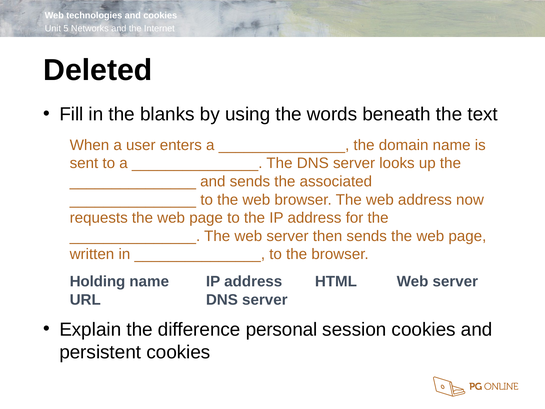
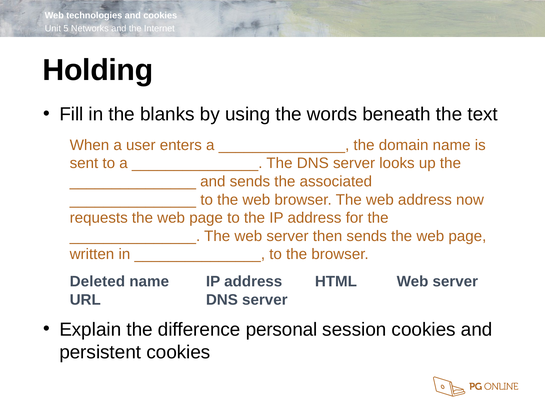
Deleted: Deleted -> Holding
Holding: Holding -> Deleted
